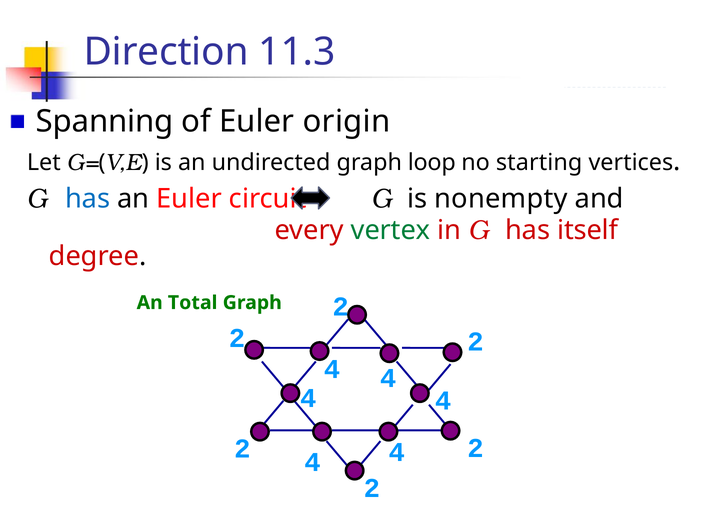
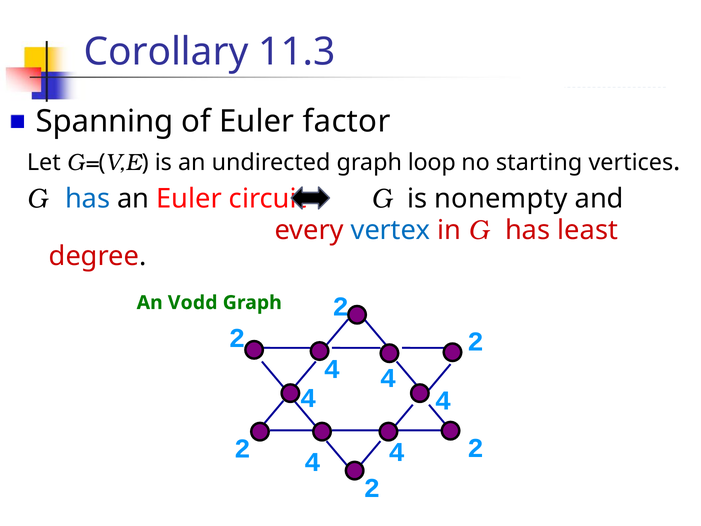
Direction: Direction -> Corollary
origin: origin -> factor
vertex colour: green -> blue
itself: itself -> least
Total: Total -> Vodd
